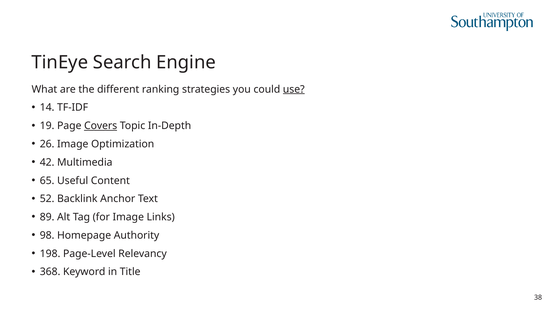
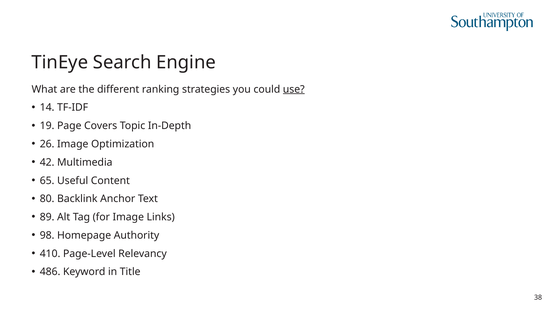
Covers underline: present -> none
52: 52 -> 80
198: 198 -> 410
368: 368 -> 486
